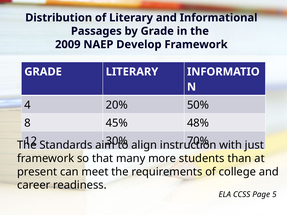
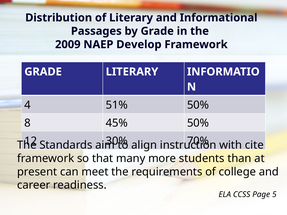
20%: 20% -> 51%
45% 48%: 48% -> 50%
just: just -> cite
